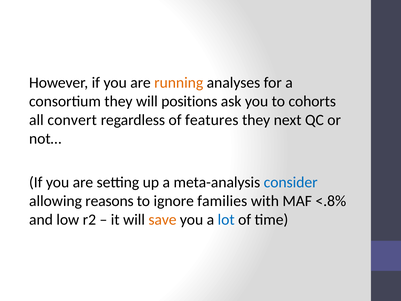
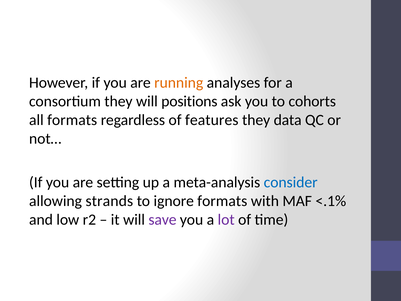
all convert: convert -> formats
next: next -> data
reasons: reasons -> strands
ignore families: families -> formats
<.8%: <.8% -> <.1%
save colour: orange -> purple
lot colour: blue -> purple
